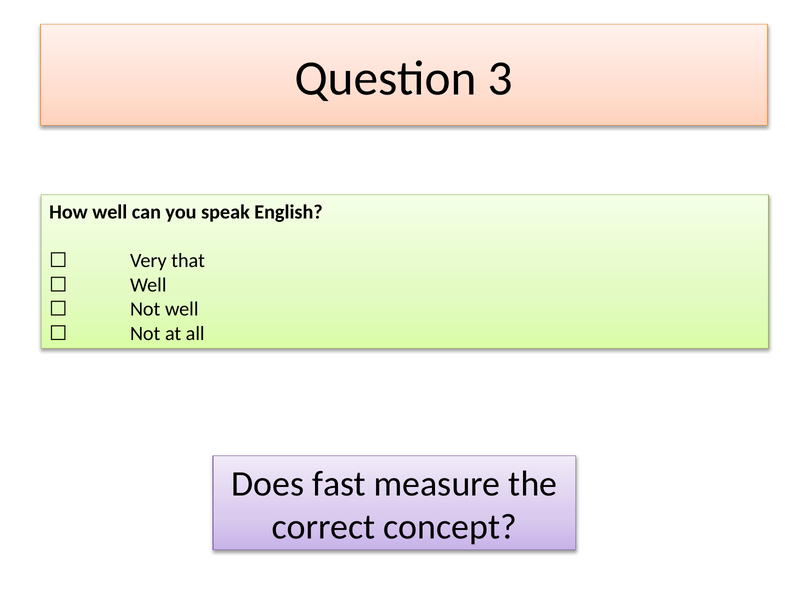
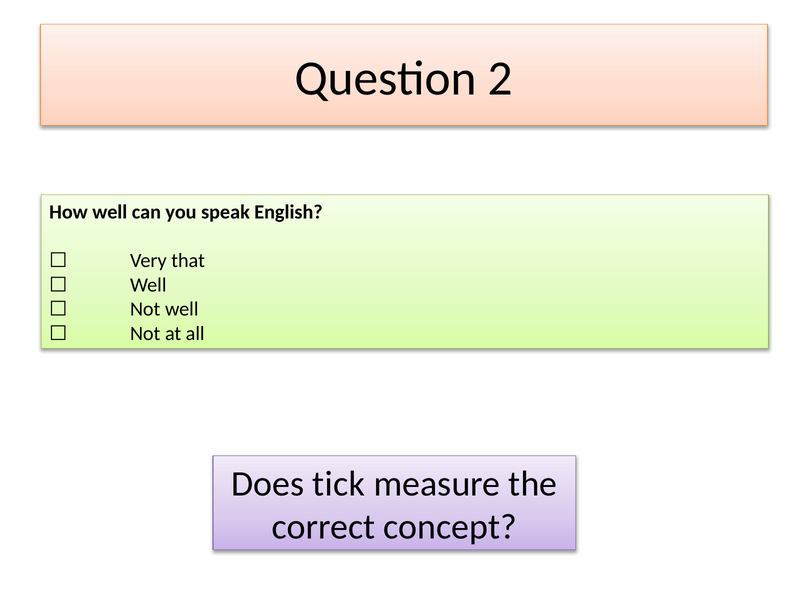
3: 3 -> 2
fast: fast -> tick
